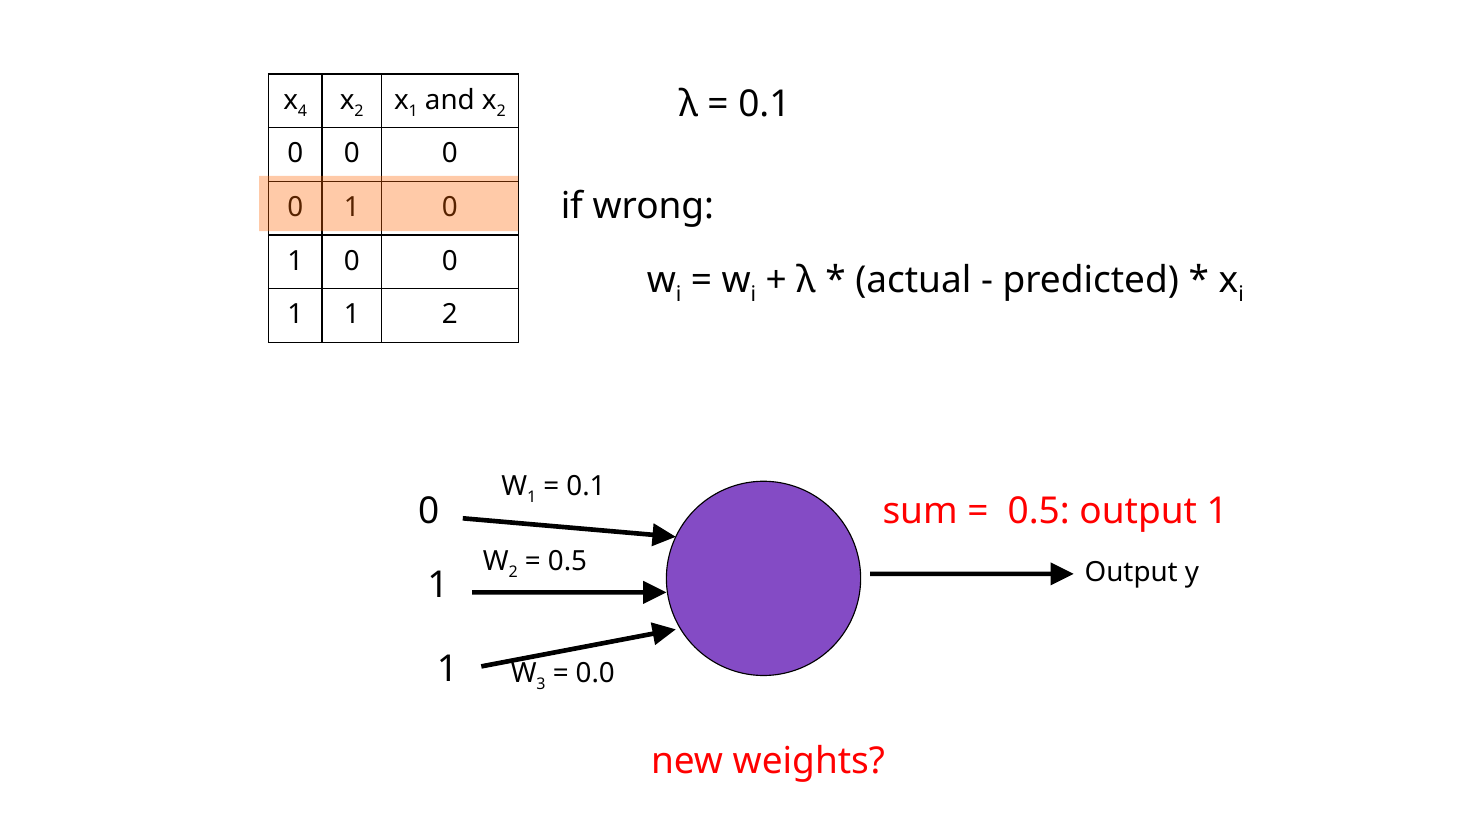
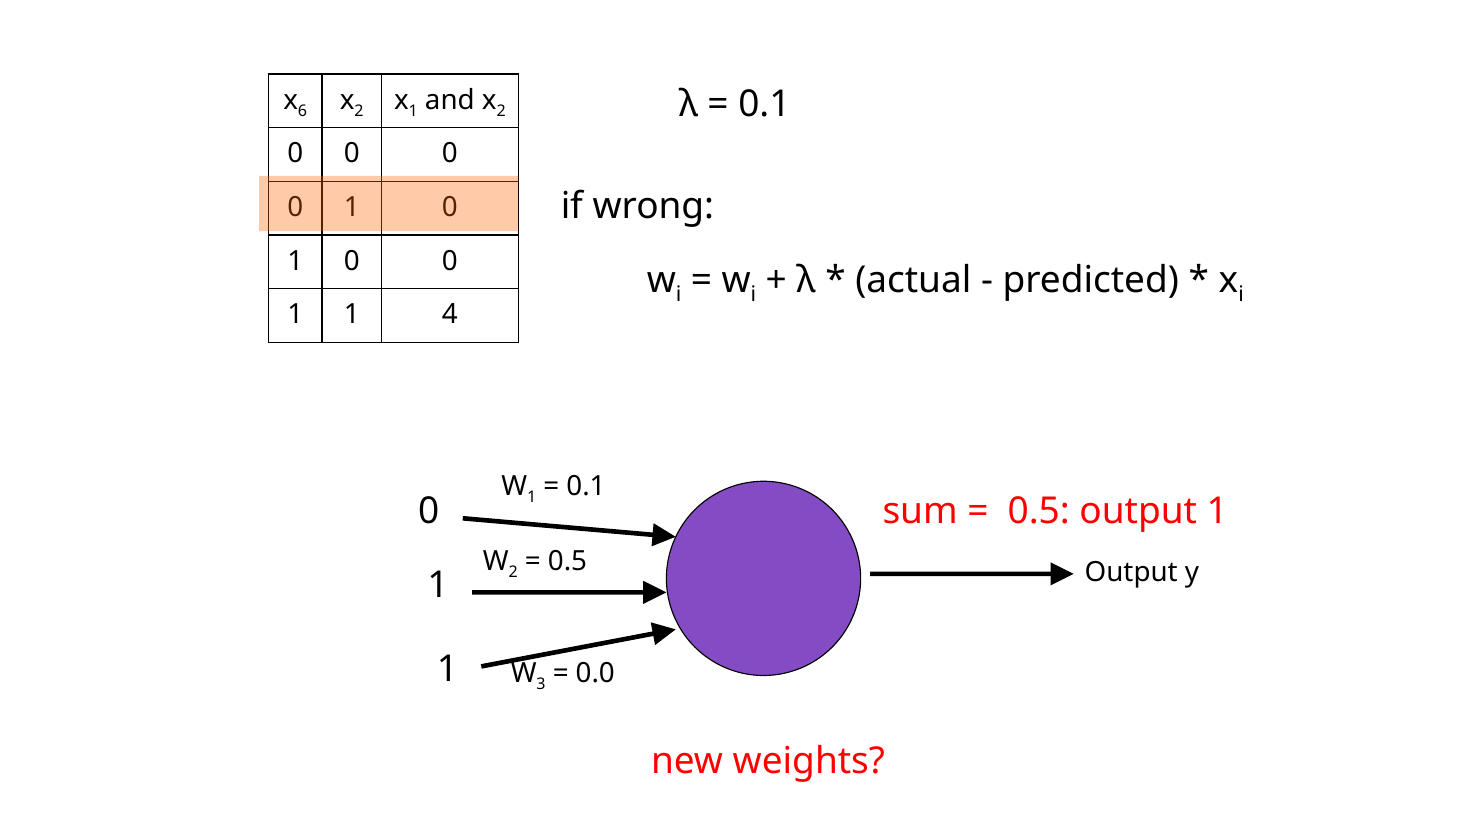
4: 4 -> 6
1 2: 2 -> 4
